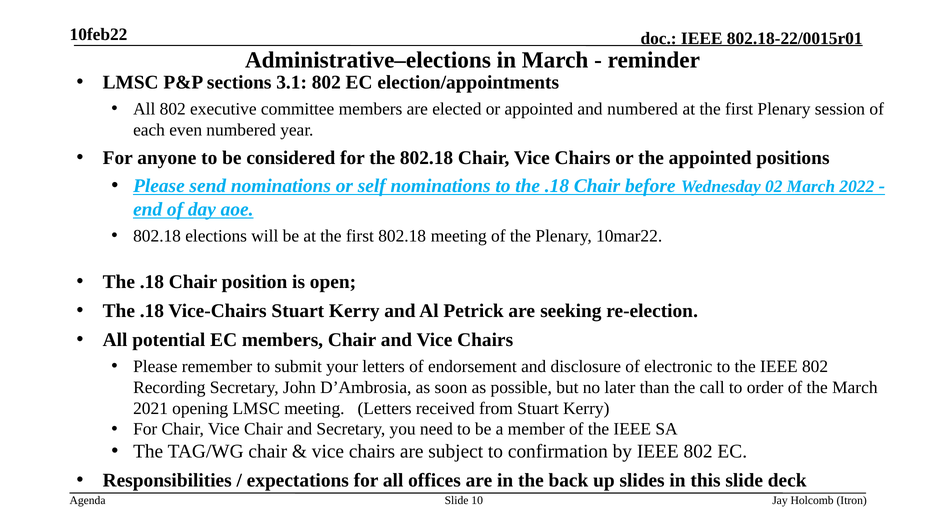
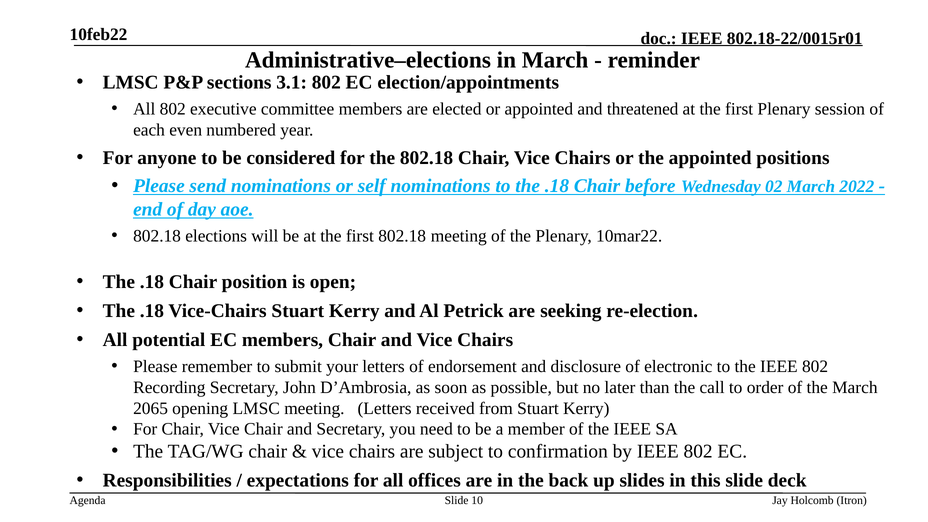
and numbered: numbered -> threatened
2021: 2021 -> 2065
